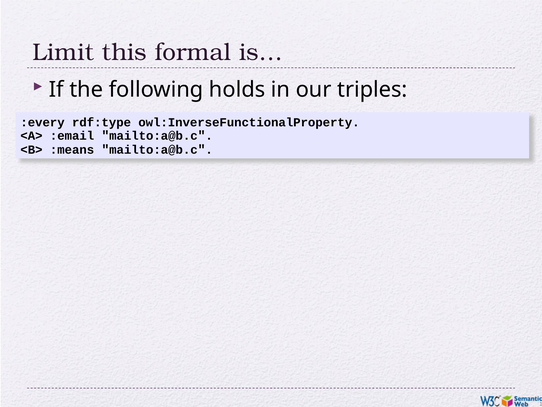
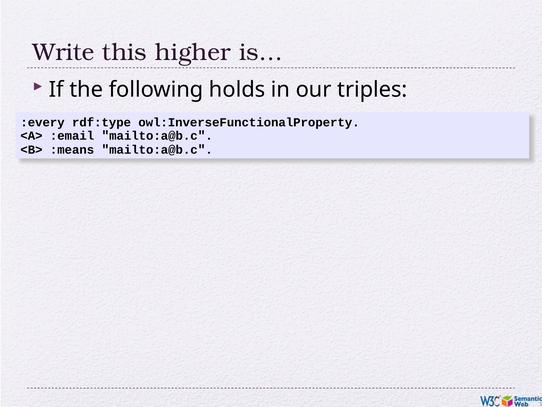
Limit: Limit -> Write
formal: formal -> higher
